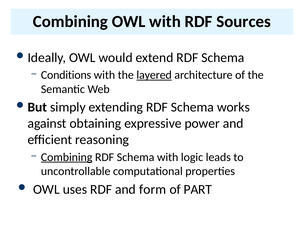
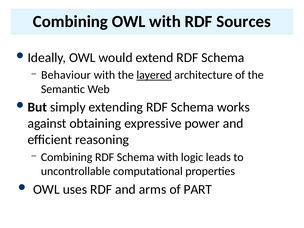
Conditions: Conditions -> Behaviour
Combining at (67, 157) underline: present -> none
form: form -> arms
